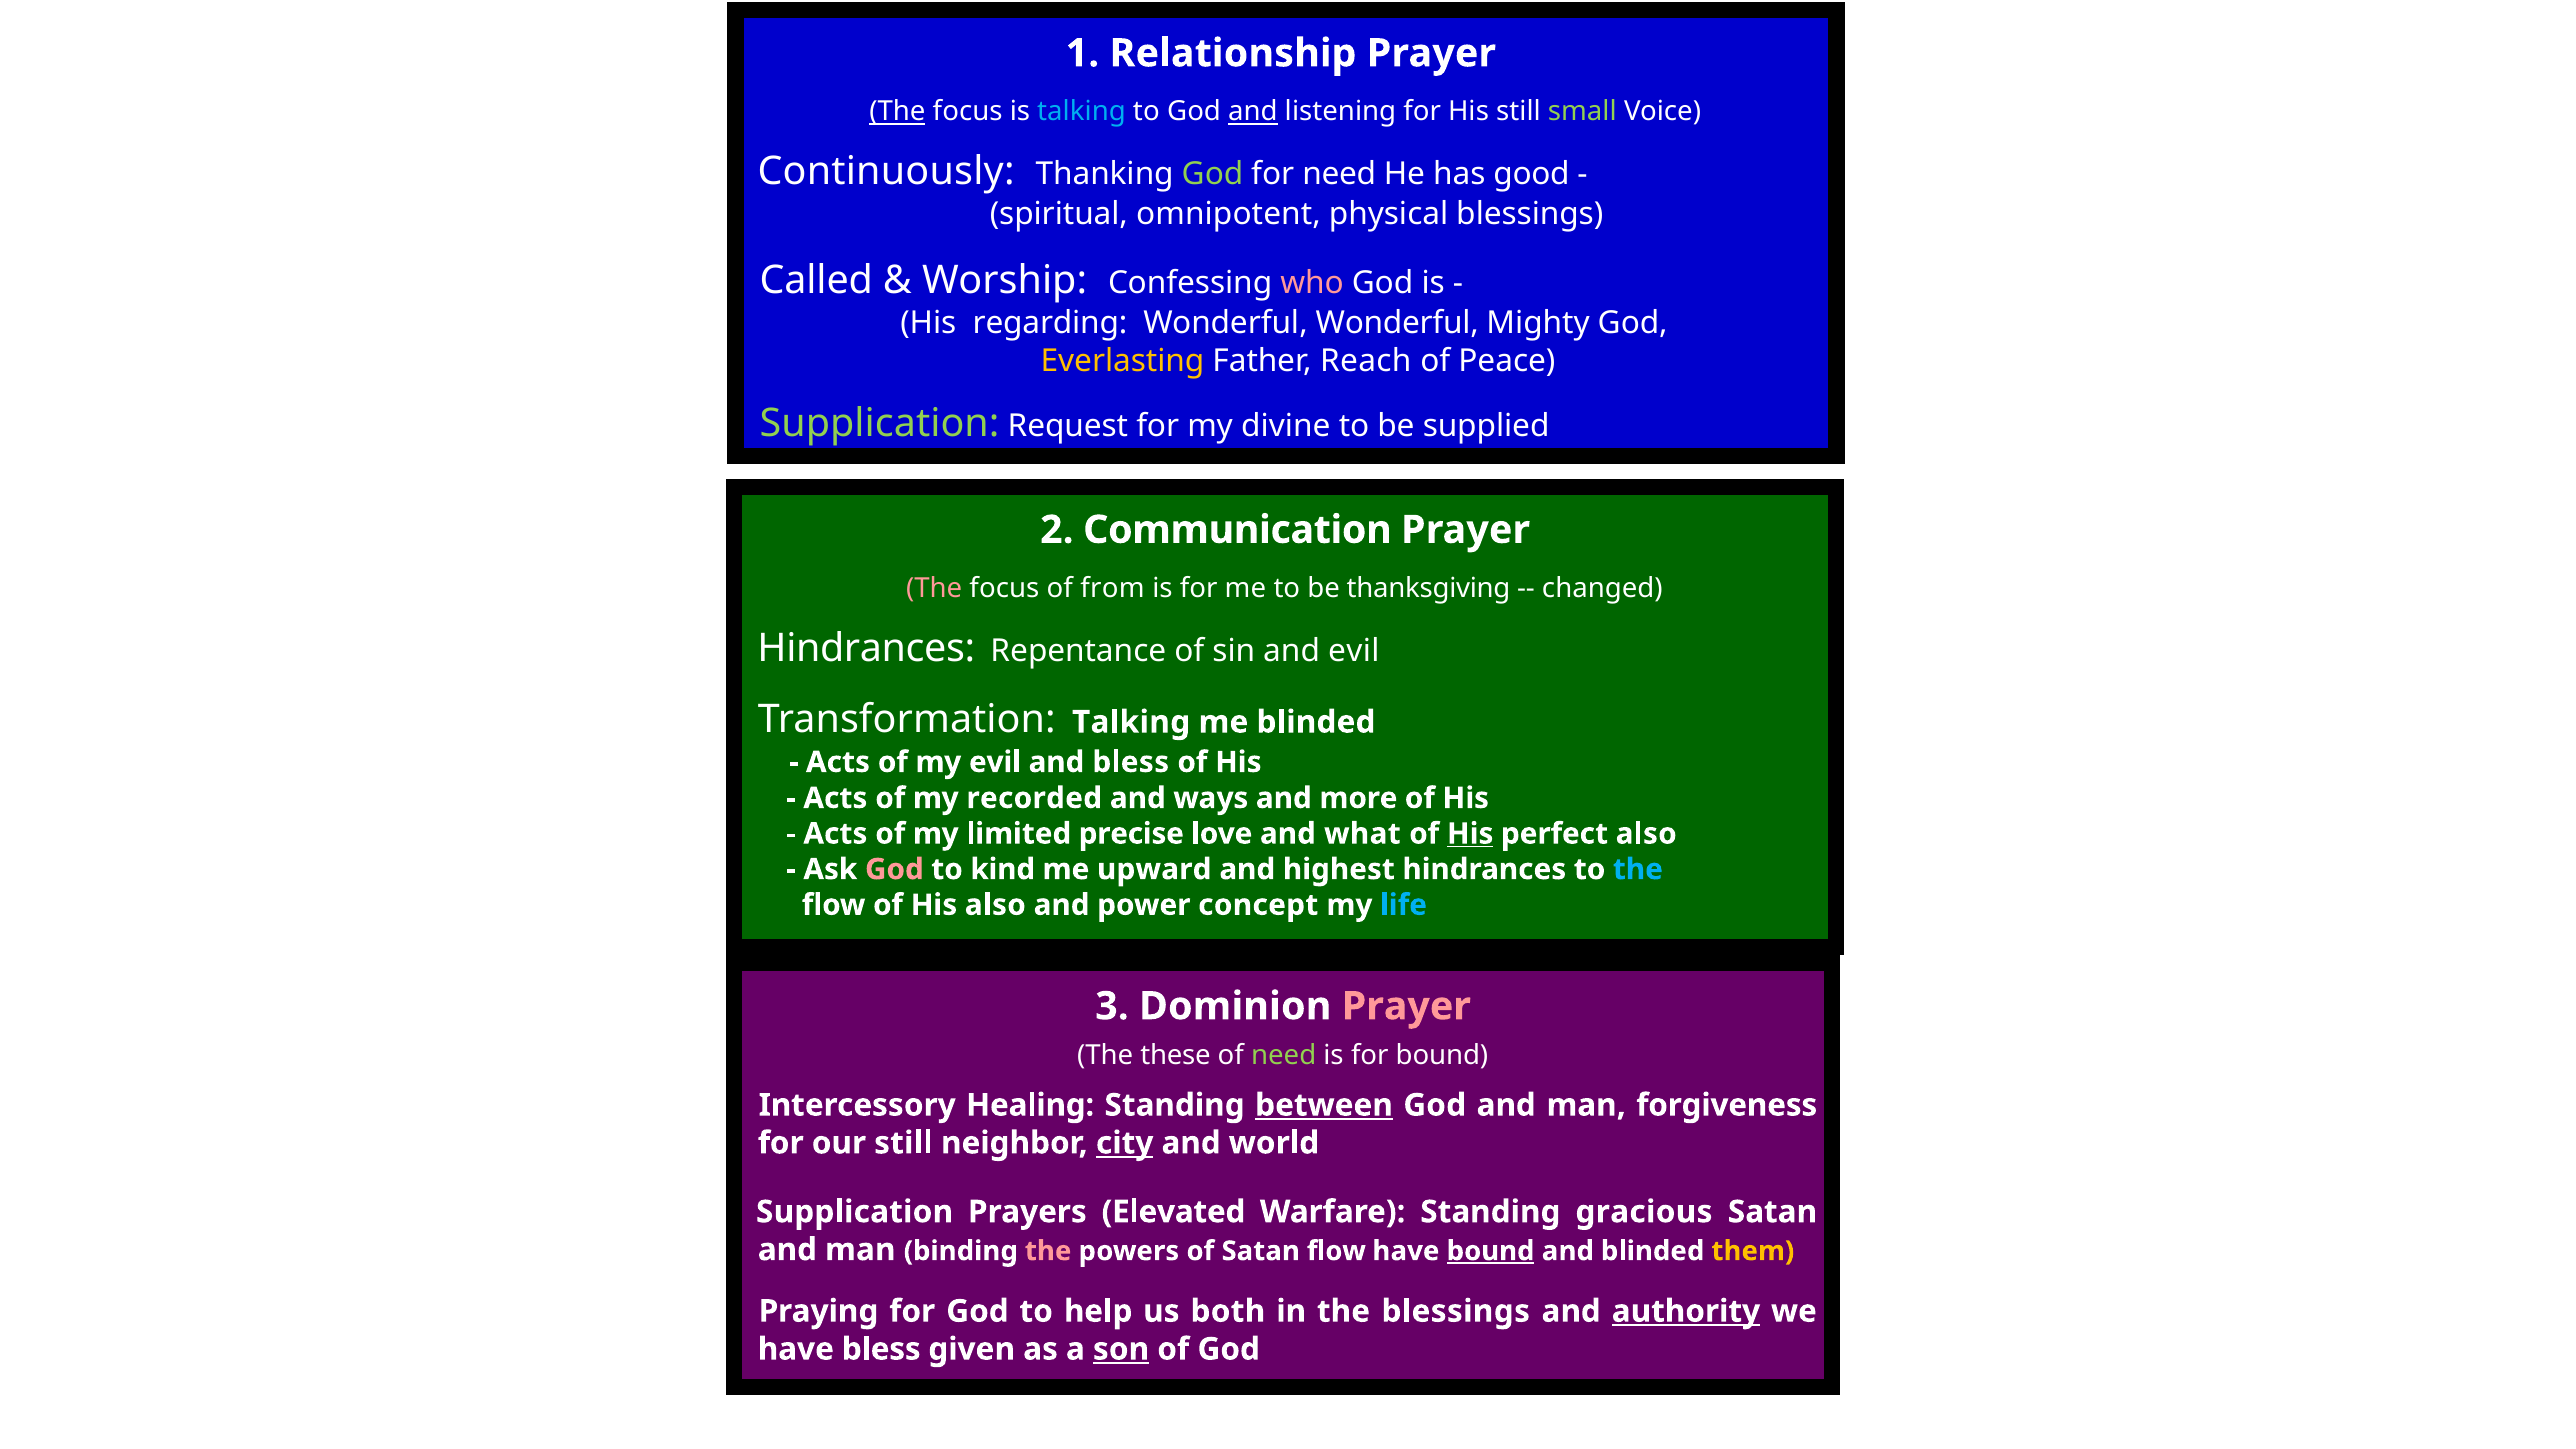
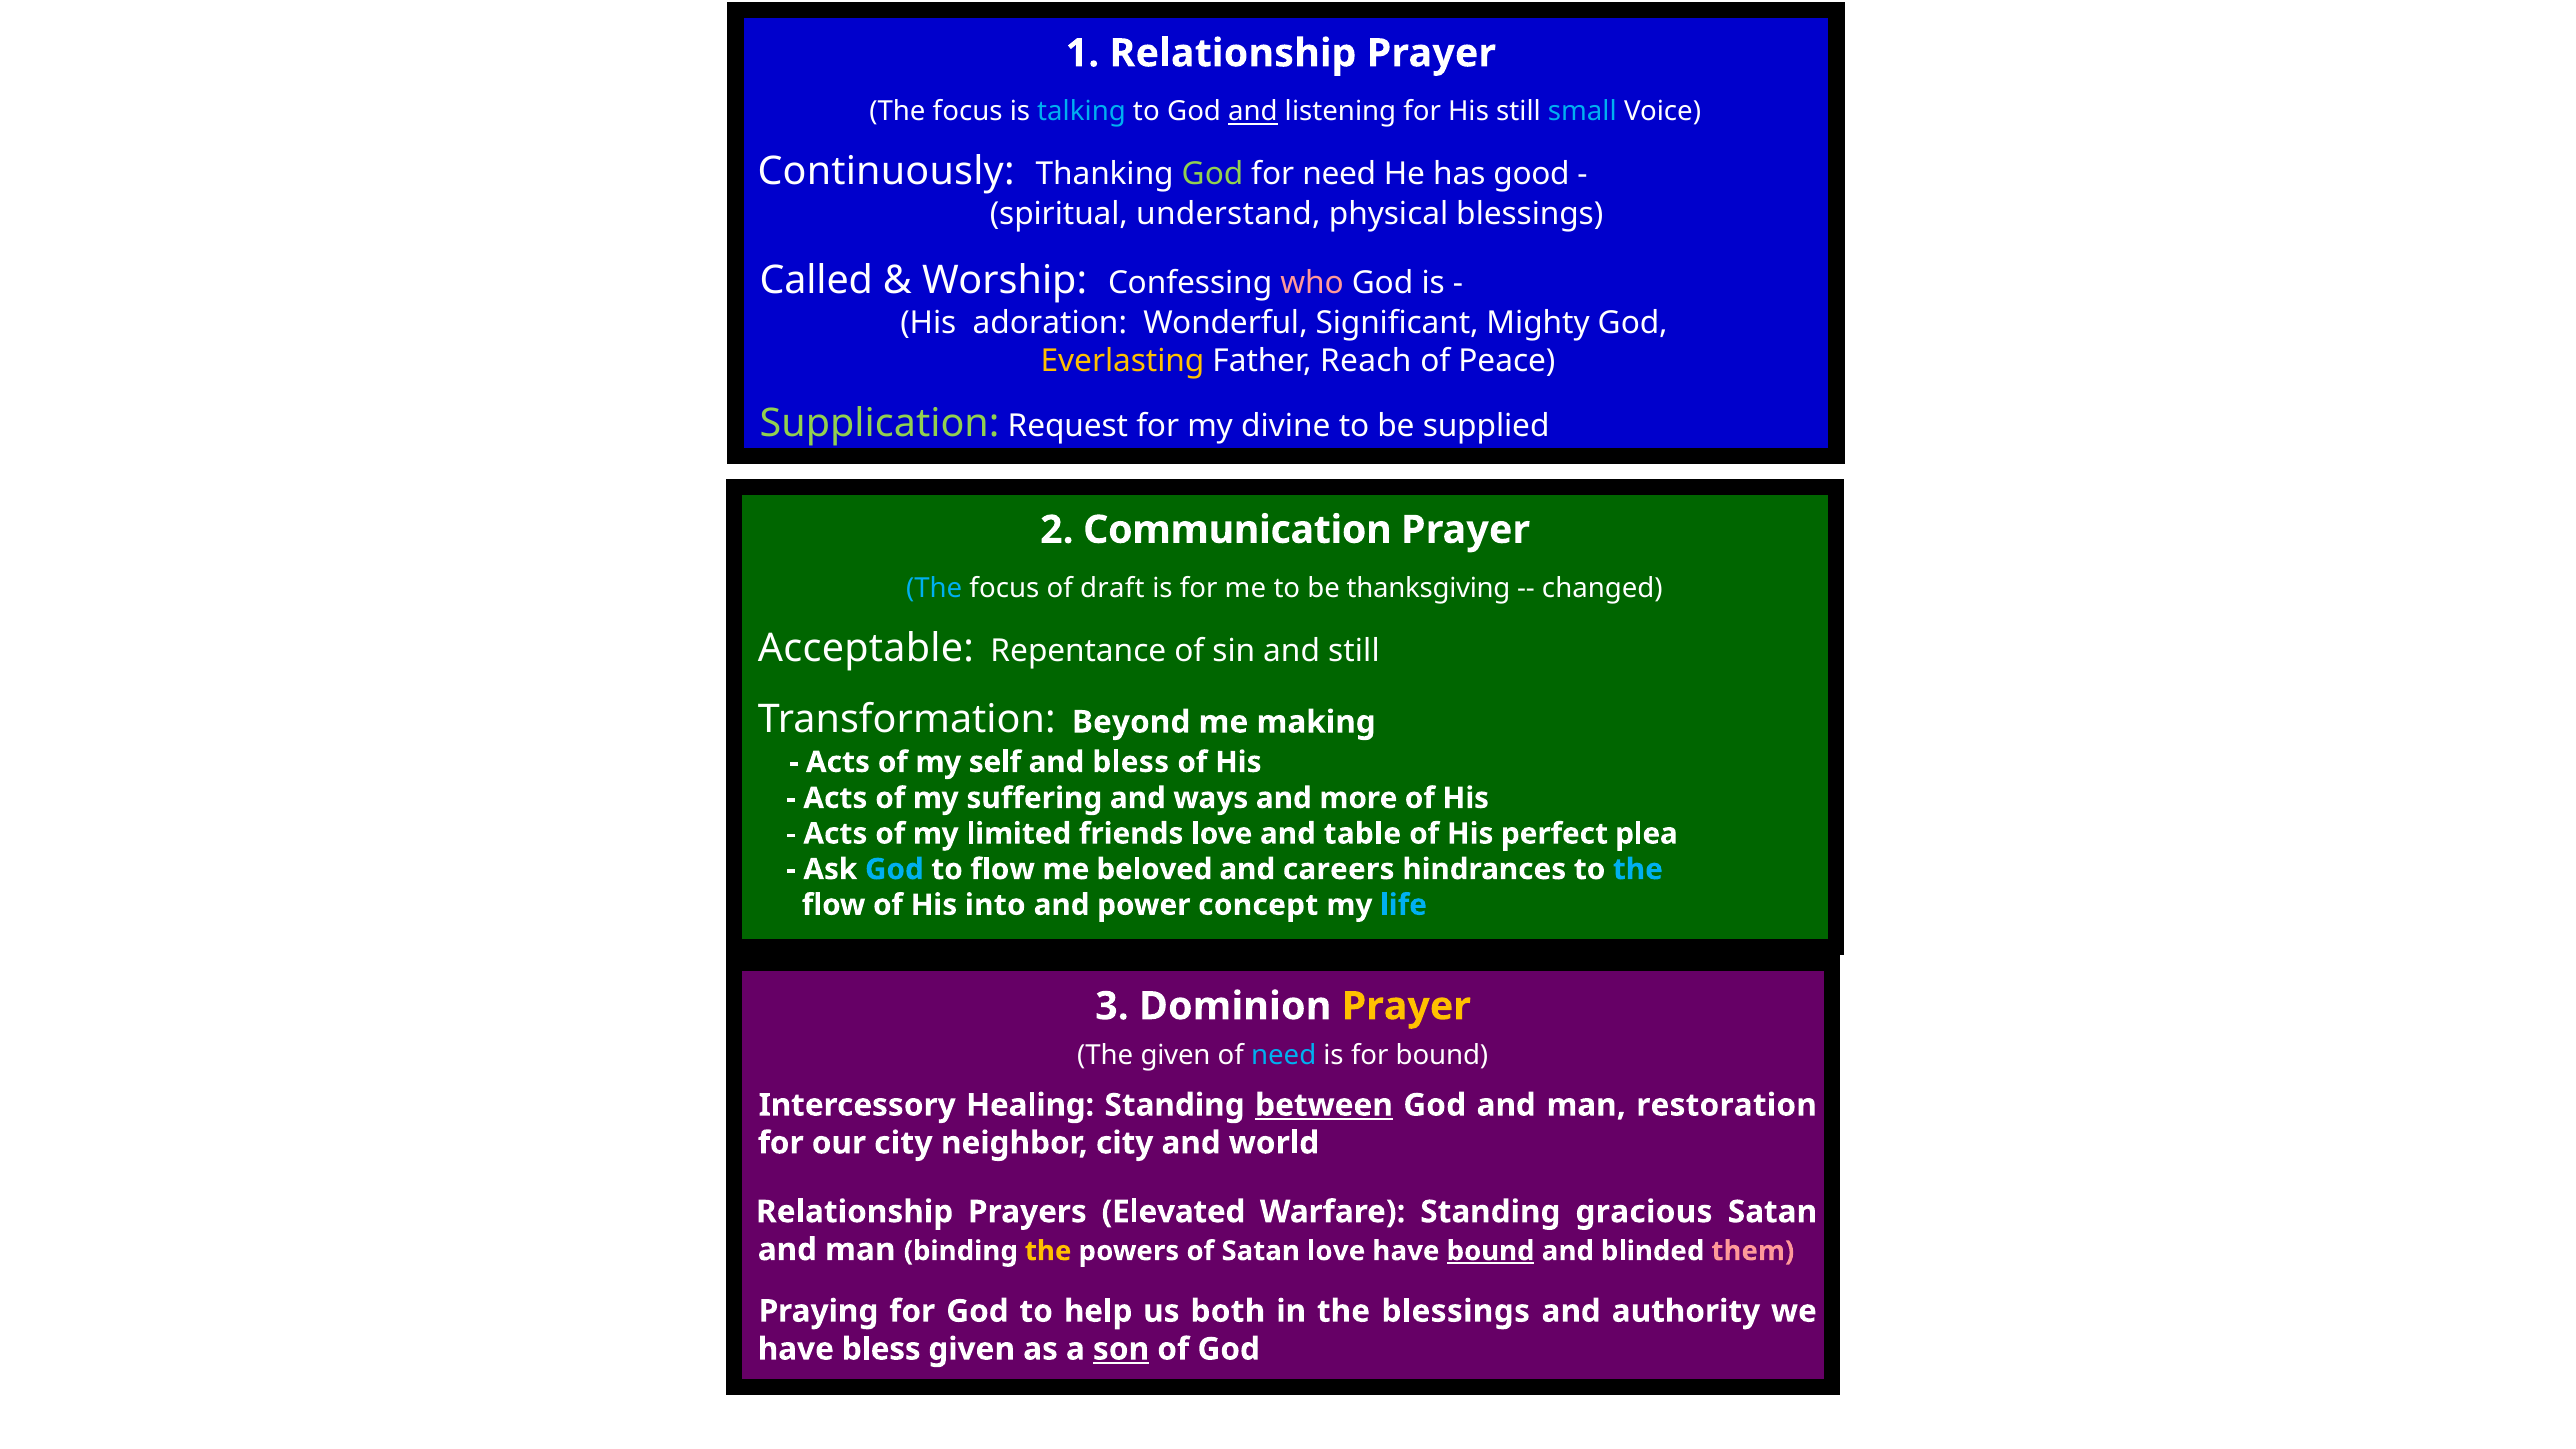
The at (897, 112) underline: present -> none
small colour: light green -> light blue
omnipotent: omnipotent -> understand
regarding: regarding -> adoration
Wonderful Wonderful: Wonderful -> Significant
The at (934, 588) colour: pink -> light blue
from: from -> draft
Hindrances at (866, 648): Hindrances -> Acceptable
and evil: evil -> still
Transformation Talking: Talking -> Beyond
me blinded: blinded -> making
my evil: evil -> self
recorded: recorded -> suffering
precise: precise -> friends
what: what -> table
His at (1470, 834) underline: present -> none
perfect also: also -> plea
God at (894, 869) colour: pink -> light blue
to kind: kind -> flow
upward: upward -> beloved
highest: highest -> careers
His also: also -> into
Prayer at (1406, 1006) colour: pink -> yellow
The these: these -> given
need at (1284, 1055) colour: light green -> light blue
forgiveness: forgiveness -> restoration
our still: still -> city
city at (1125, 1143) underline: present -> none
Supplication at (855, 1212): Supplication -> Relationship
the at (1048, 1251) colour: pink -> yellow
Satan flow: flow -> love
them colour: yellow -> pink
authority underline: present -> none
